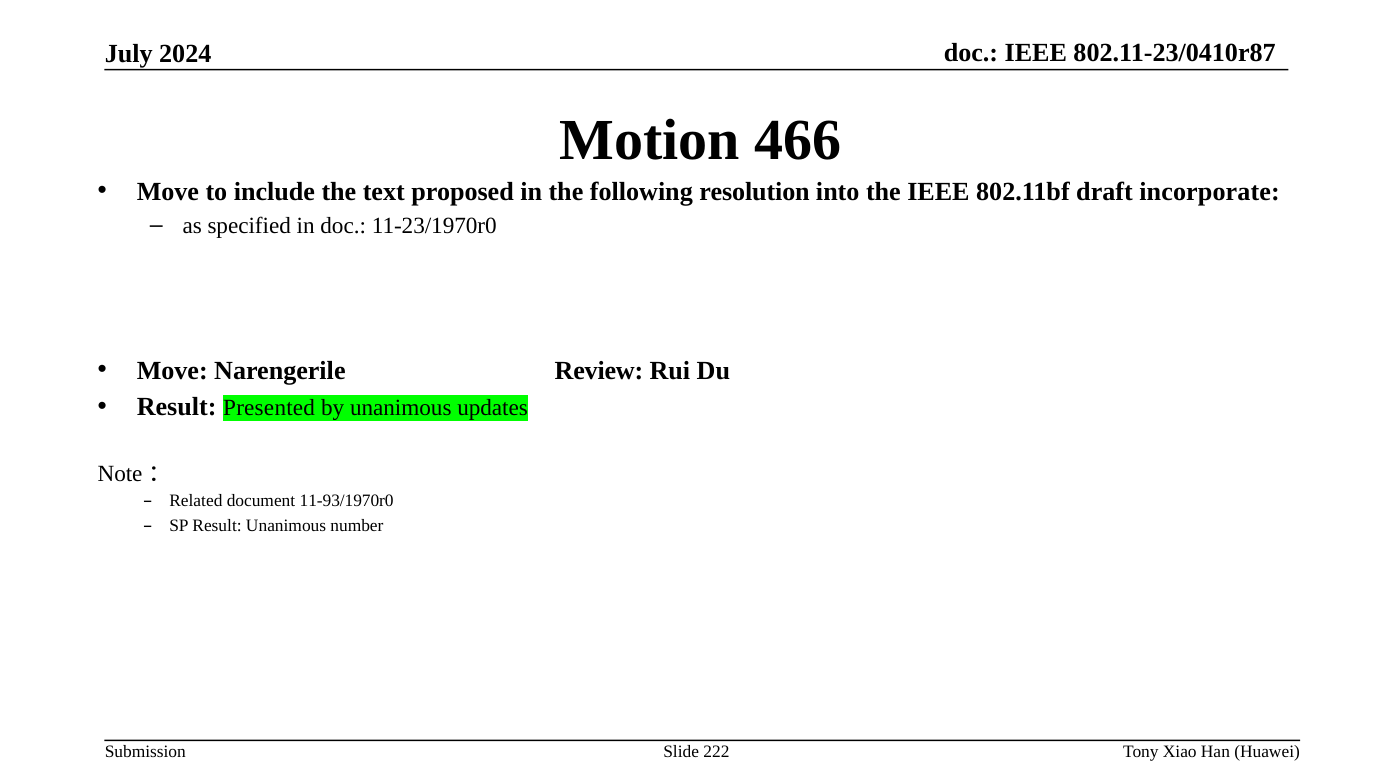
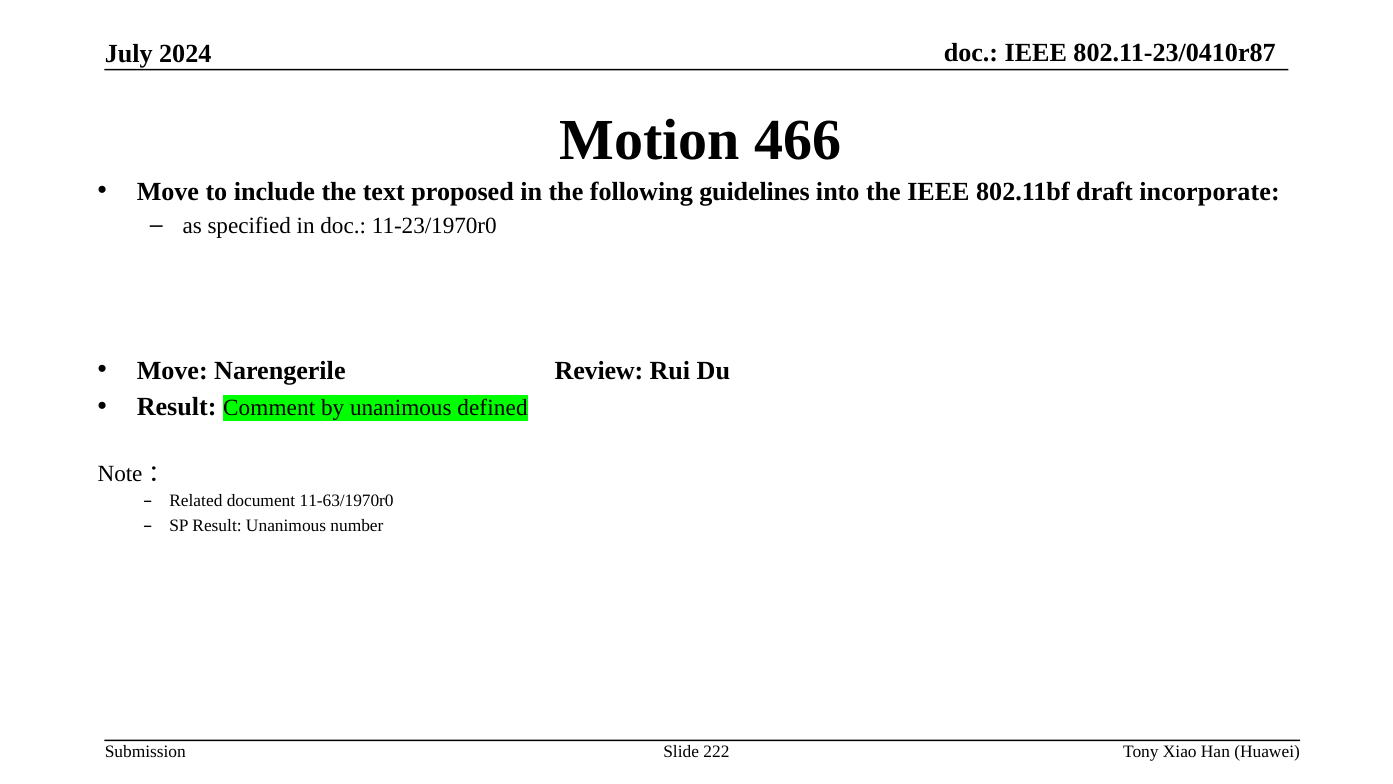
resolution: resolution -> guidelines
Presented: Presented -> Comment
updates: updates -> defined
11-93/1970r0: 11-93/1970r0 -> 11-63/1970r0
